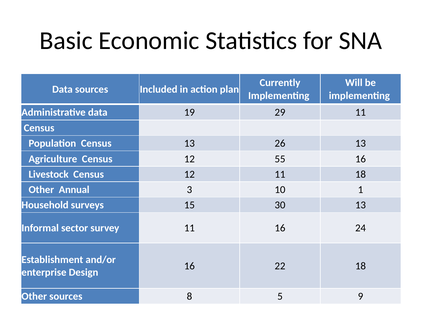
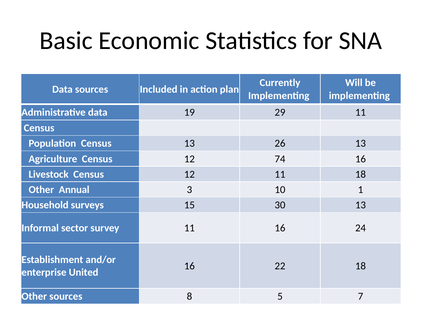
55: 55 -> 74
Design: Design -> United
9: 9 -> 7
